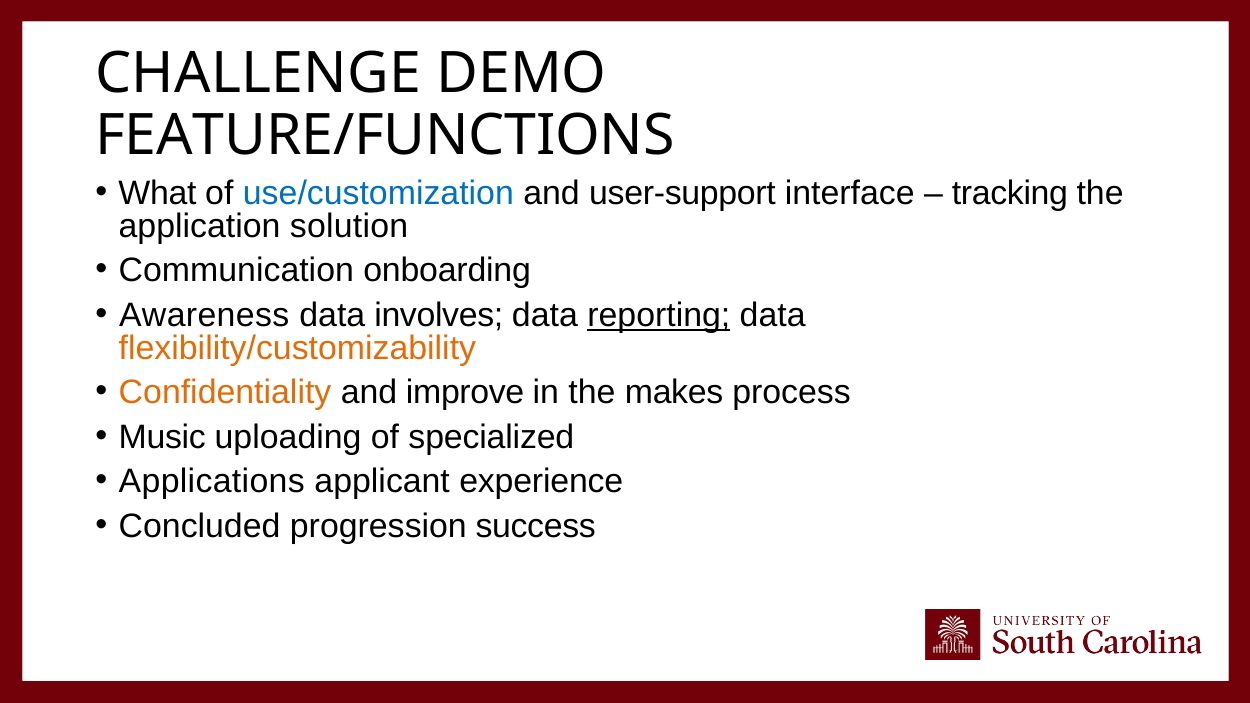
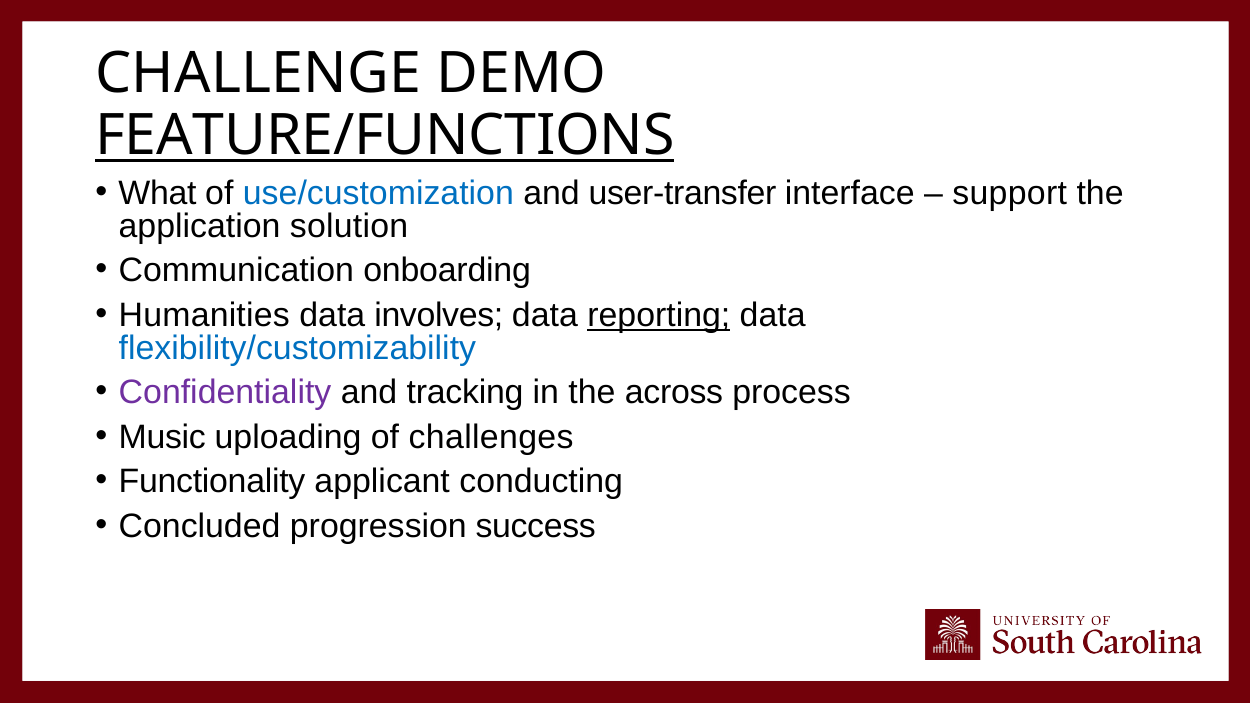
FEATURE/FUNCTIONS underline: none -> present
user-support: user-support -> user-transfer
tracking: tracking -> support
Awareness: Awareness -> Humanities
flexibility/customizability colour: orange -> blue
Confidentiality colour: orange -> purple
improve: improve -> tracking
makes: makes -> across
specialized: specialized -> challenges
Applications: Applications -> Functionality
experience: experience -> conducting
